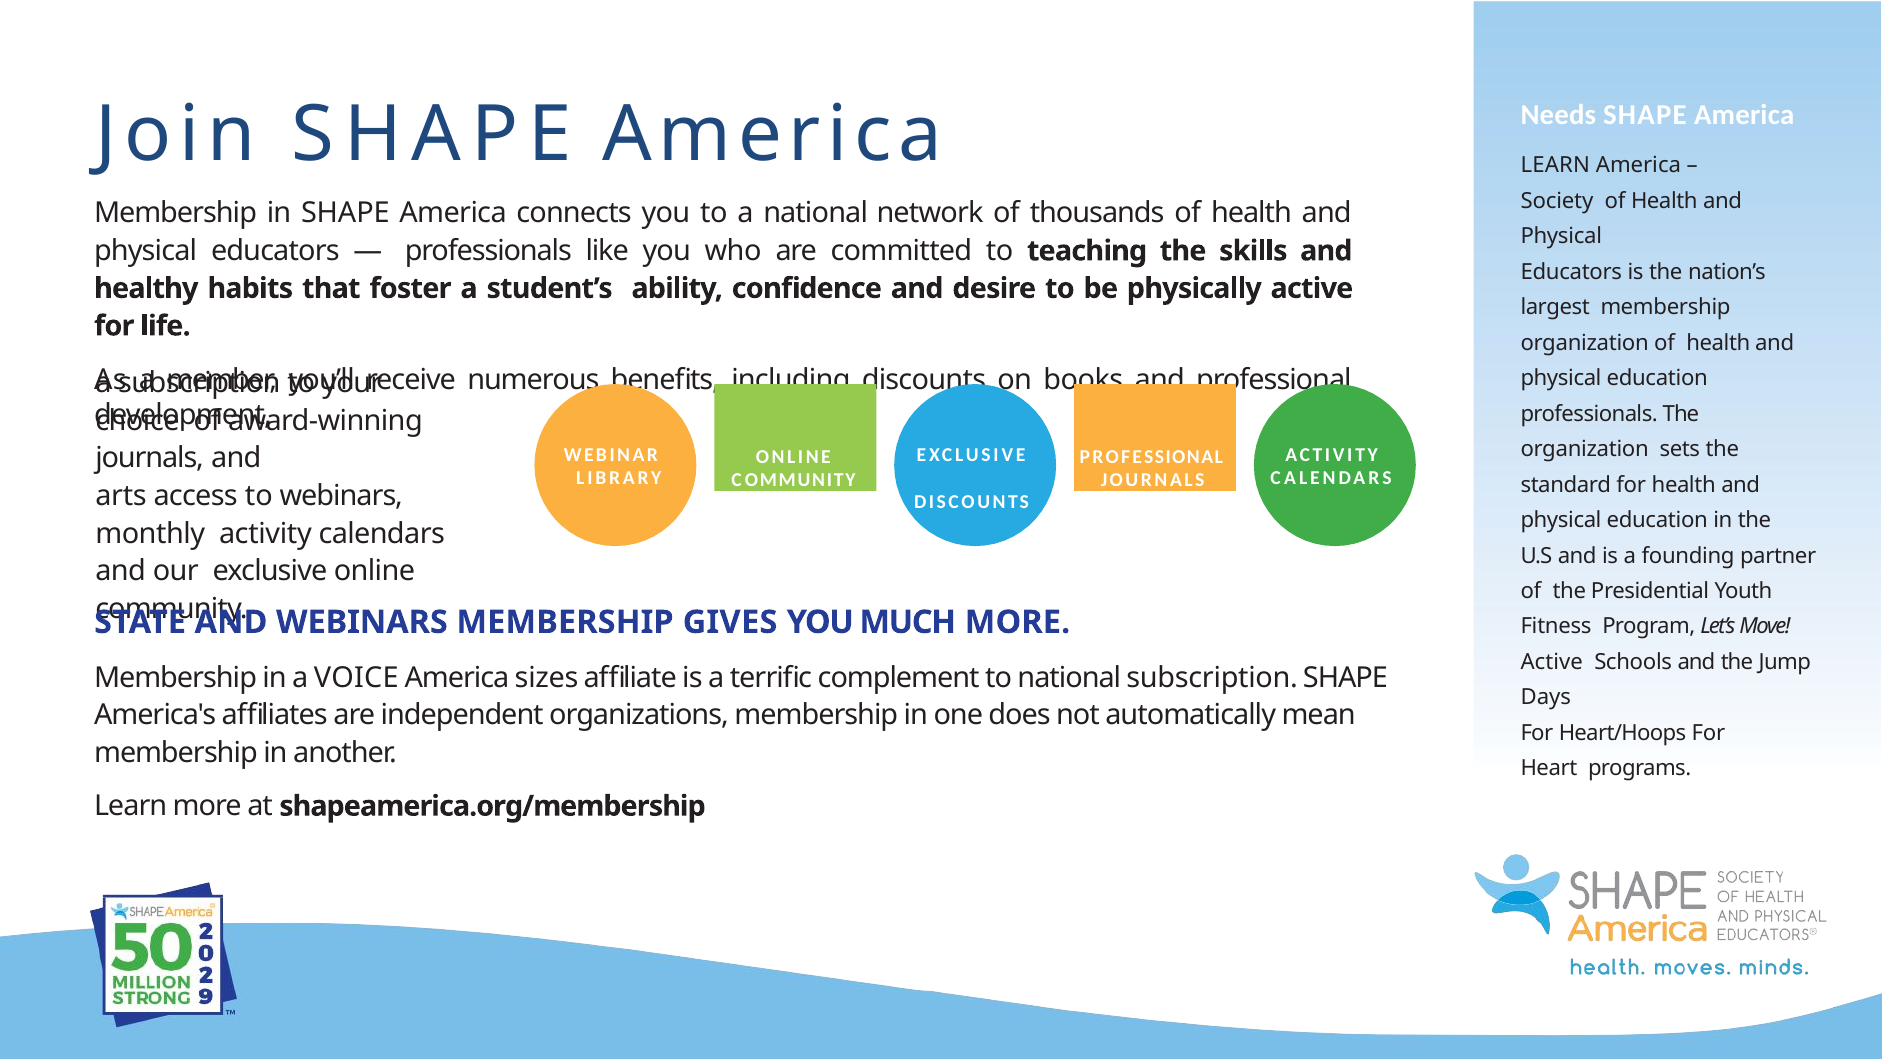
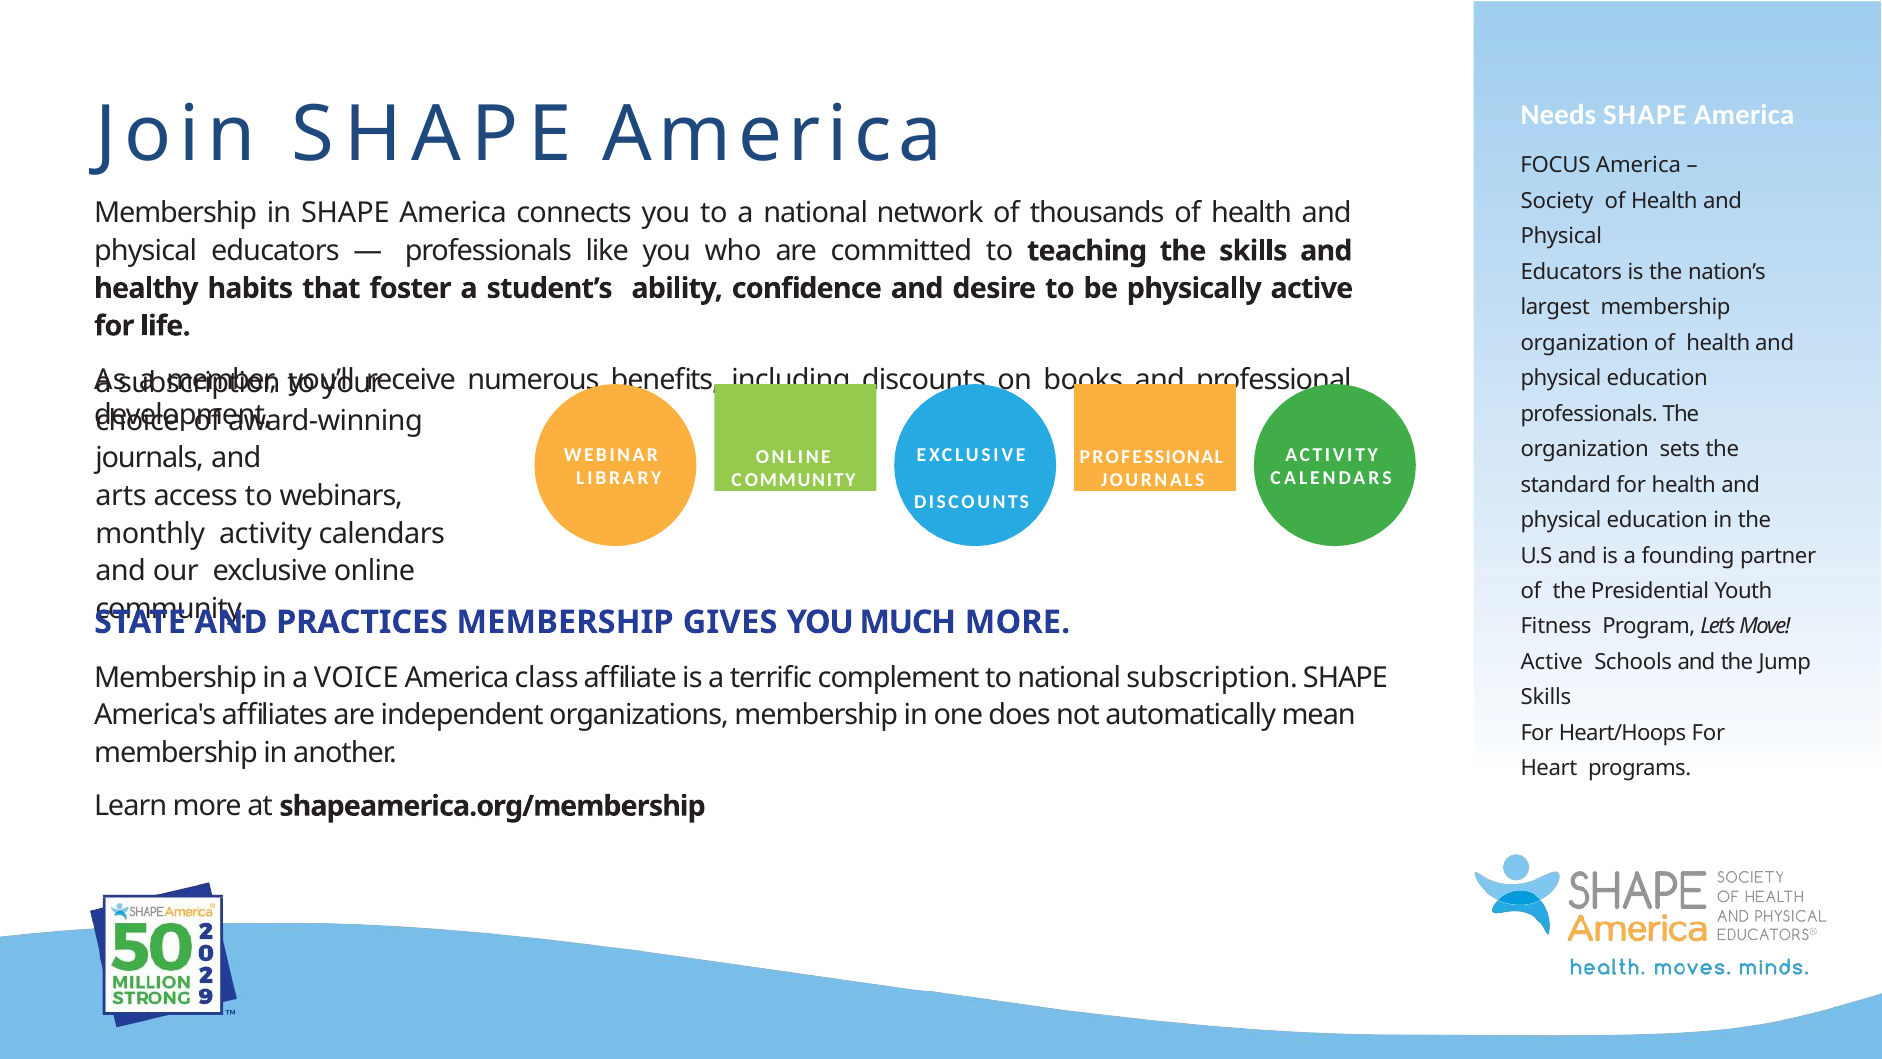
LEARN at (1555, 166): LEARN -> FOCUS
AND WEBINARS: WEBINARS -> PRACTICES
sizes: sizes -> class
Days at (1546, 697): Days -> Skills
